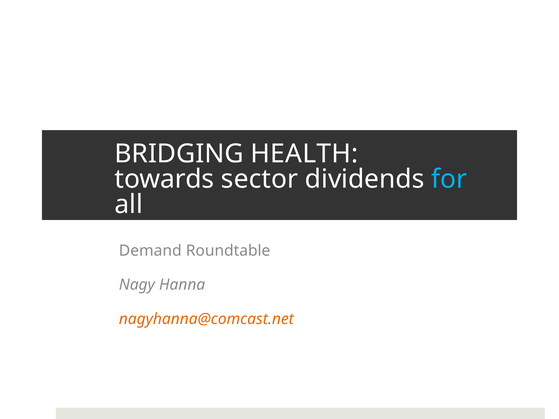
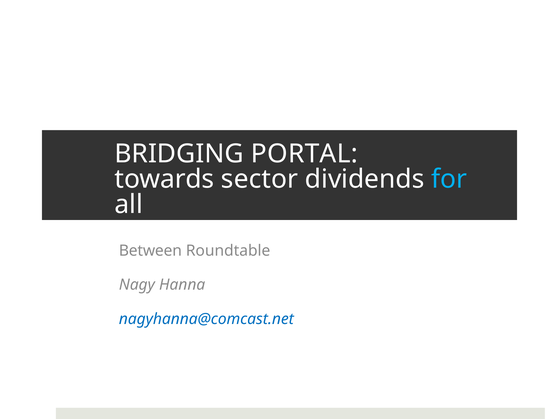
HEALTH: HEALTH -> PORTAL
Demand: Demand -> Between
nagyhanna@comcast.net colour: orange -> blue
